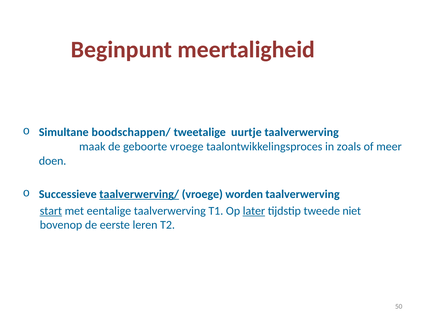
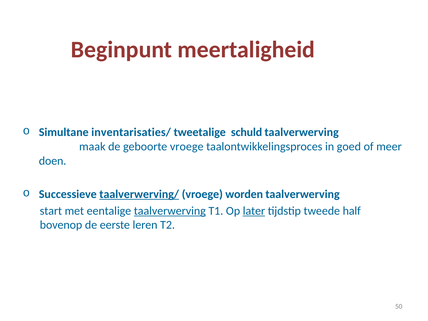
boodschappen/: boodschappen/ -> inventarisaties/
uurtje: uurtje -> schuld
zoals: zoals -> goed
start underline: present -> none
taalverwerving at (170, 211) underline: none -> present
niet: niet -> half
